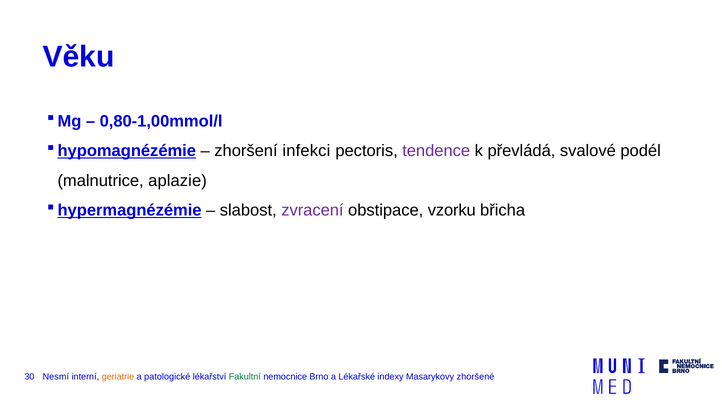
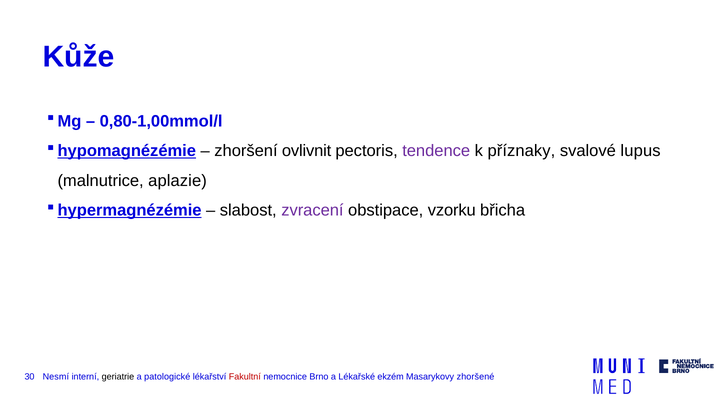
Věku: Věku -> Kůže
infekci: infekci -> ovlivnit
převládá: převládá -> příznaky
podél: podél -> lupus
geriatrie colour: orange -> black
Fakultní colour: green -> red
indexy: indexy -> ekzém
